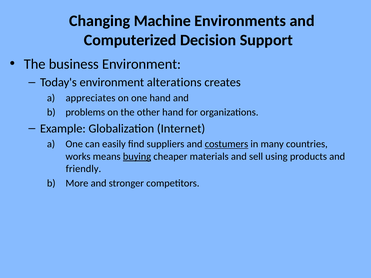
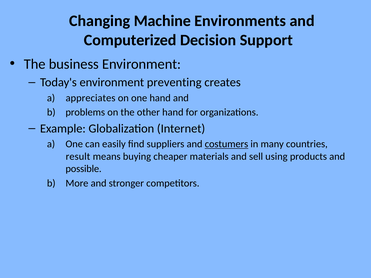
alterations: alterations -> preventing
works: works -> result
buying underline: present -> none
friendly: friendly -> possible
